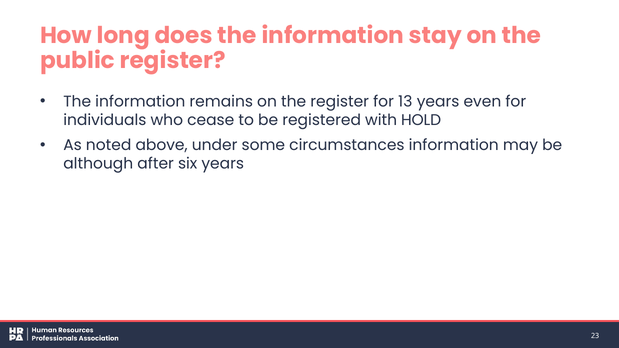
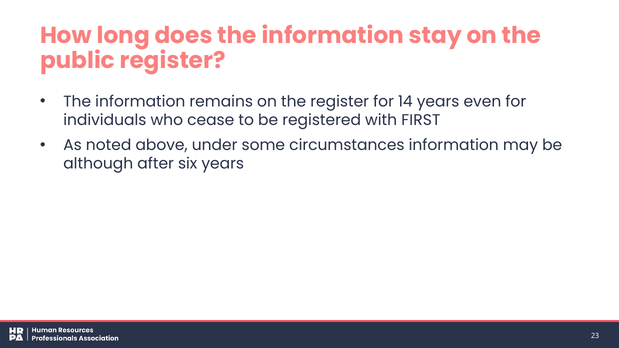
13: 13 -> 14
HOLD: HOLD -> FIRST
